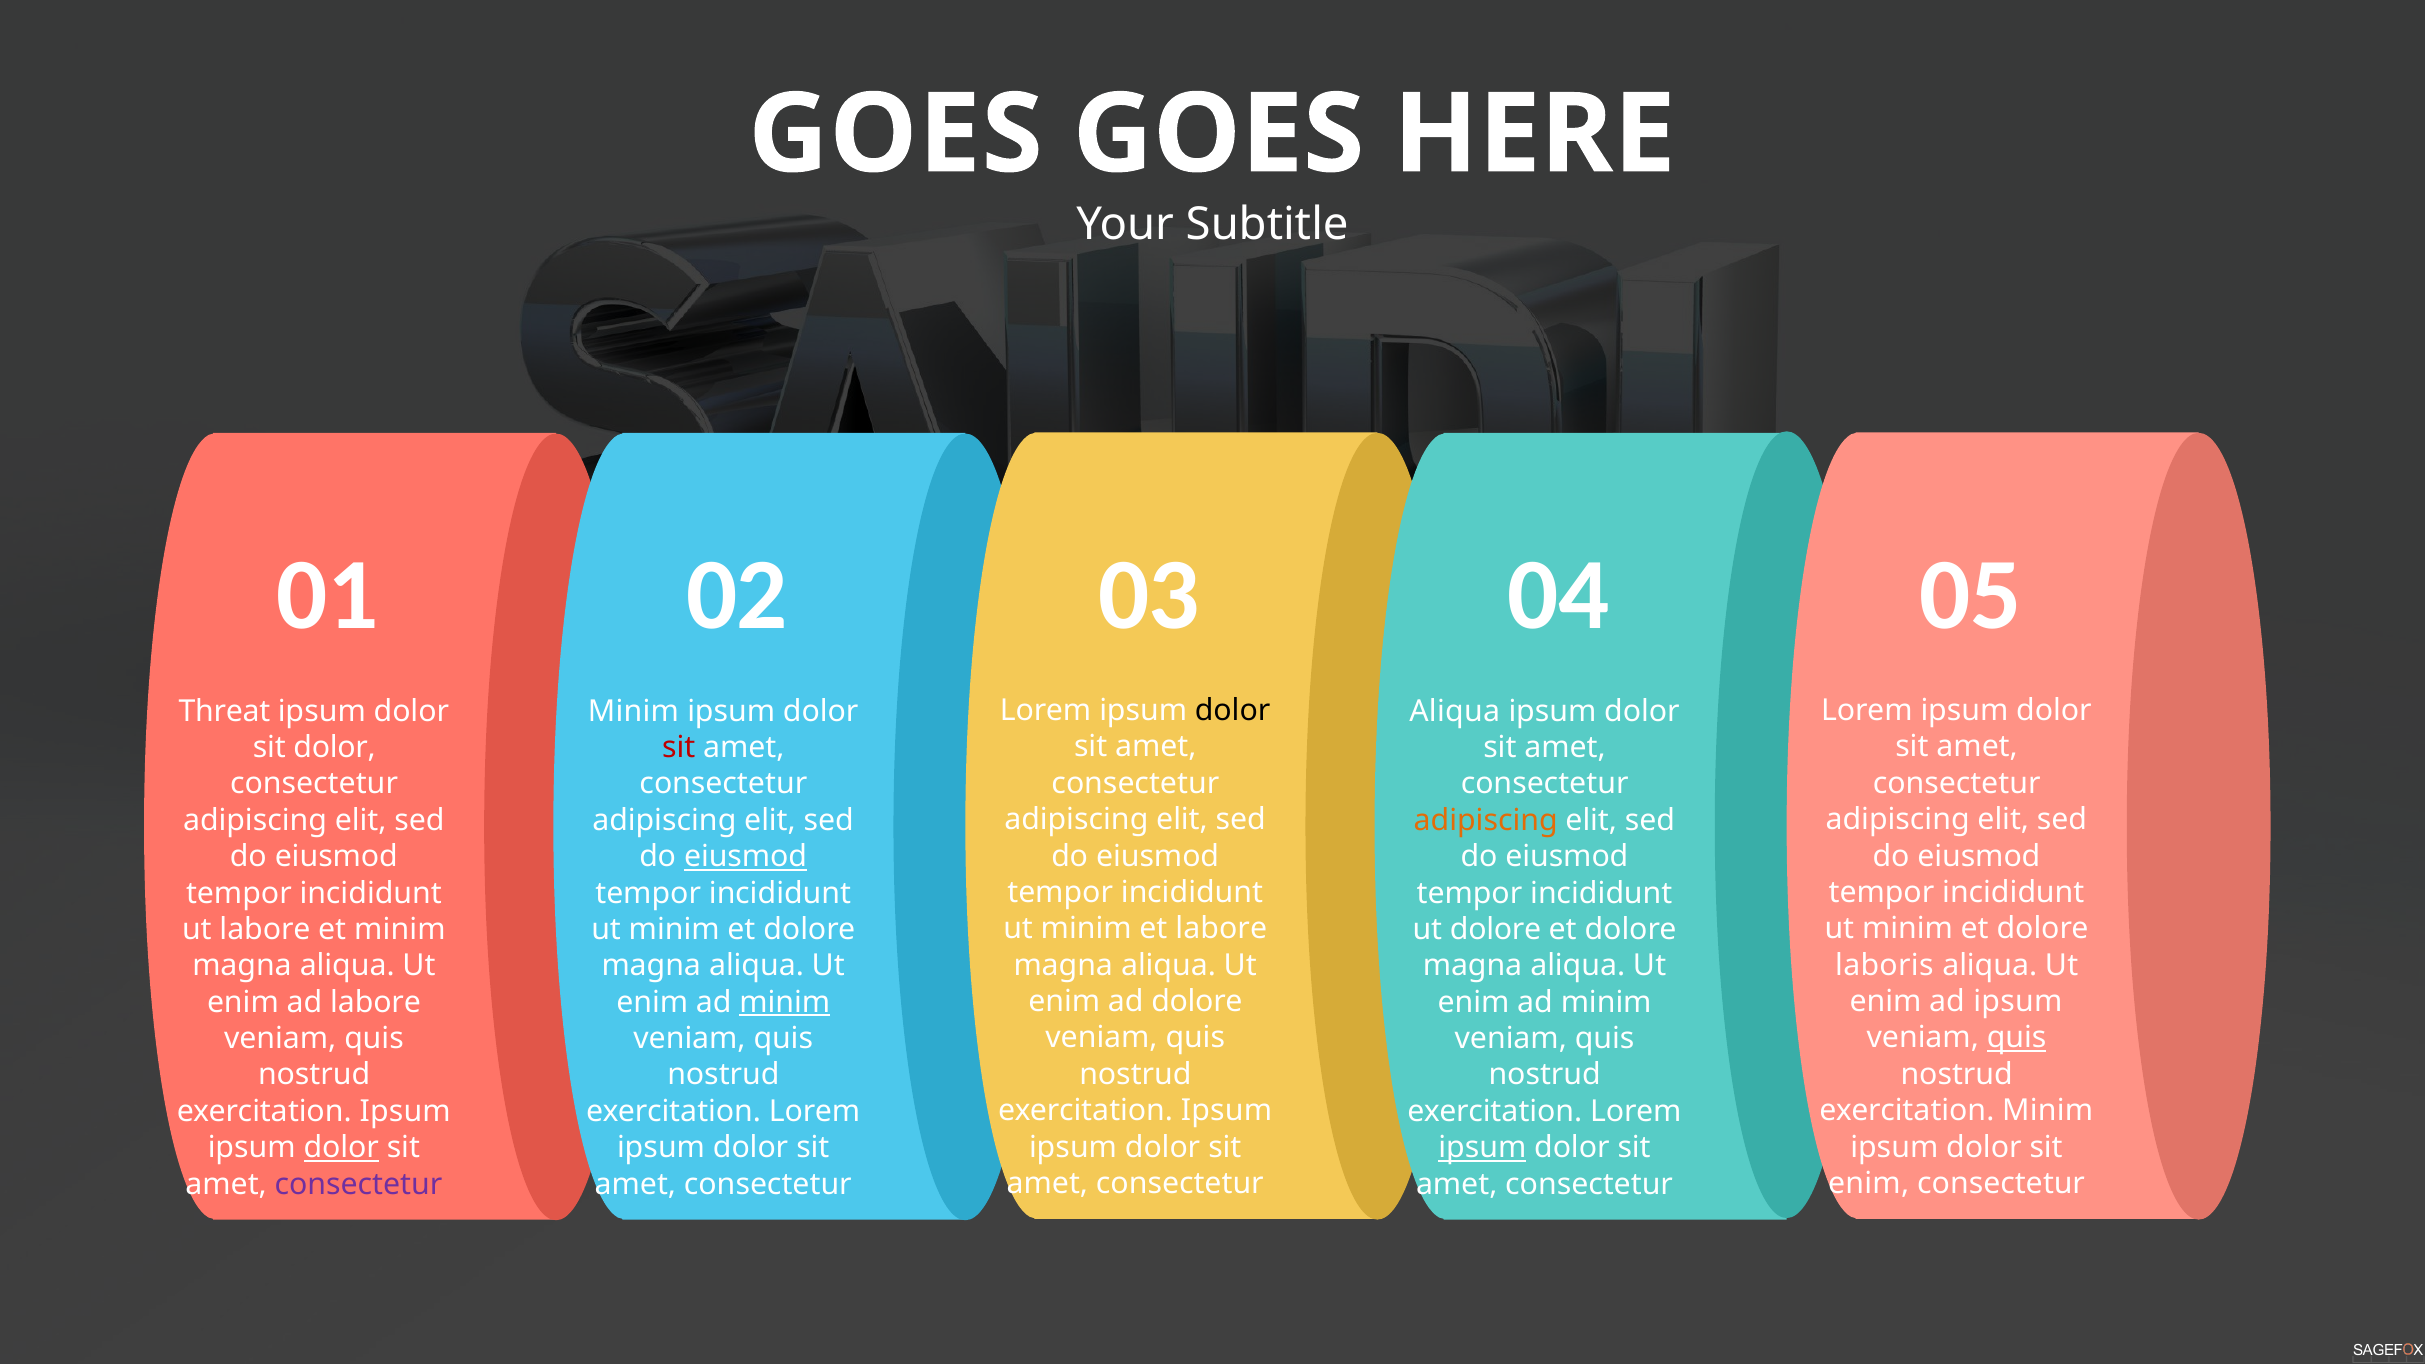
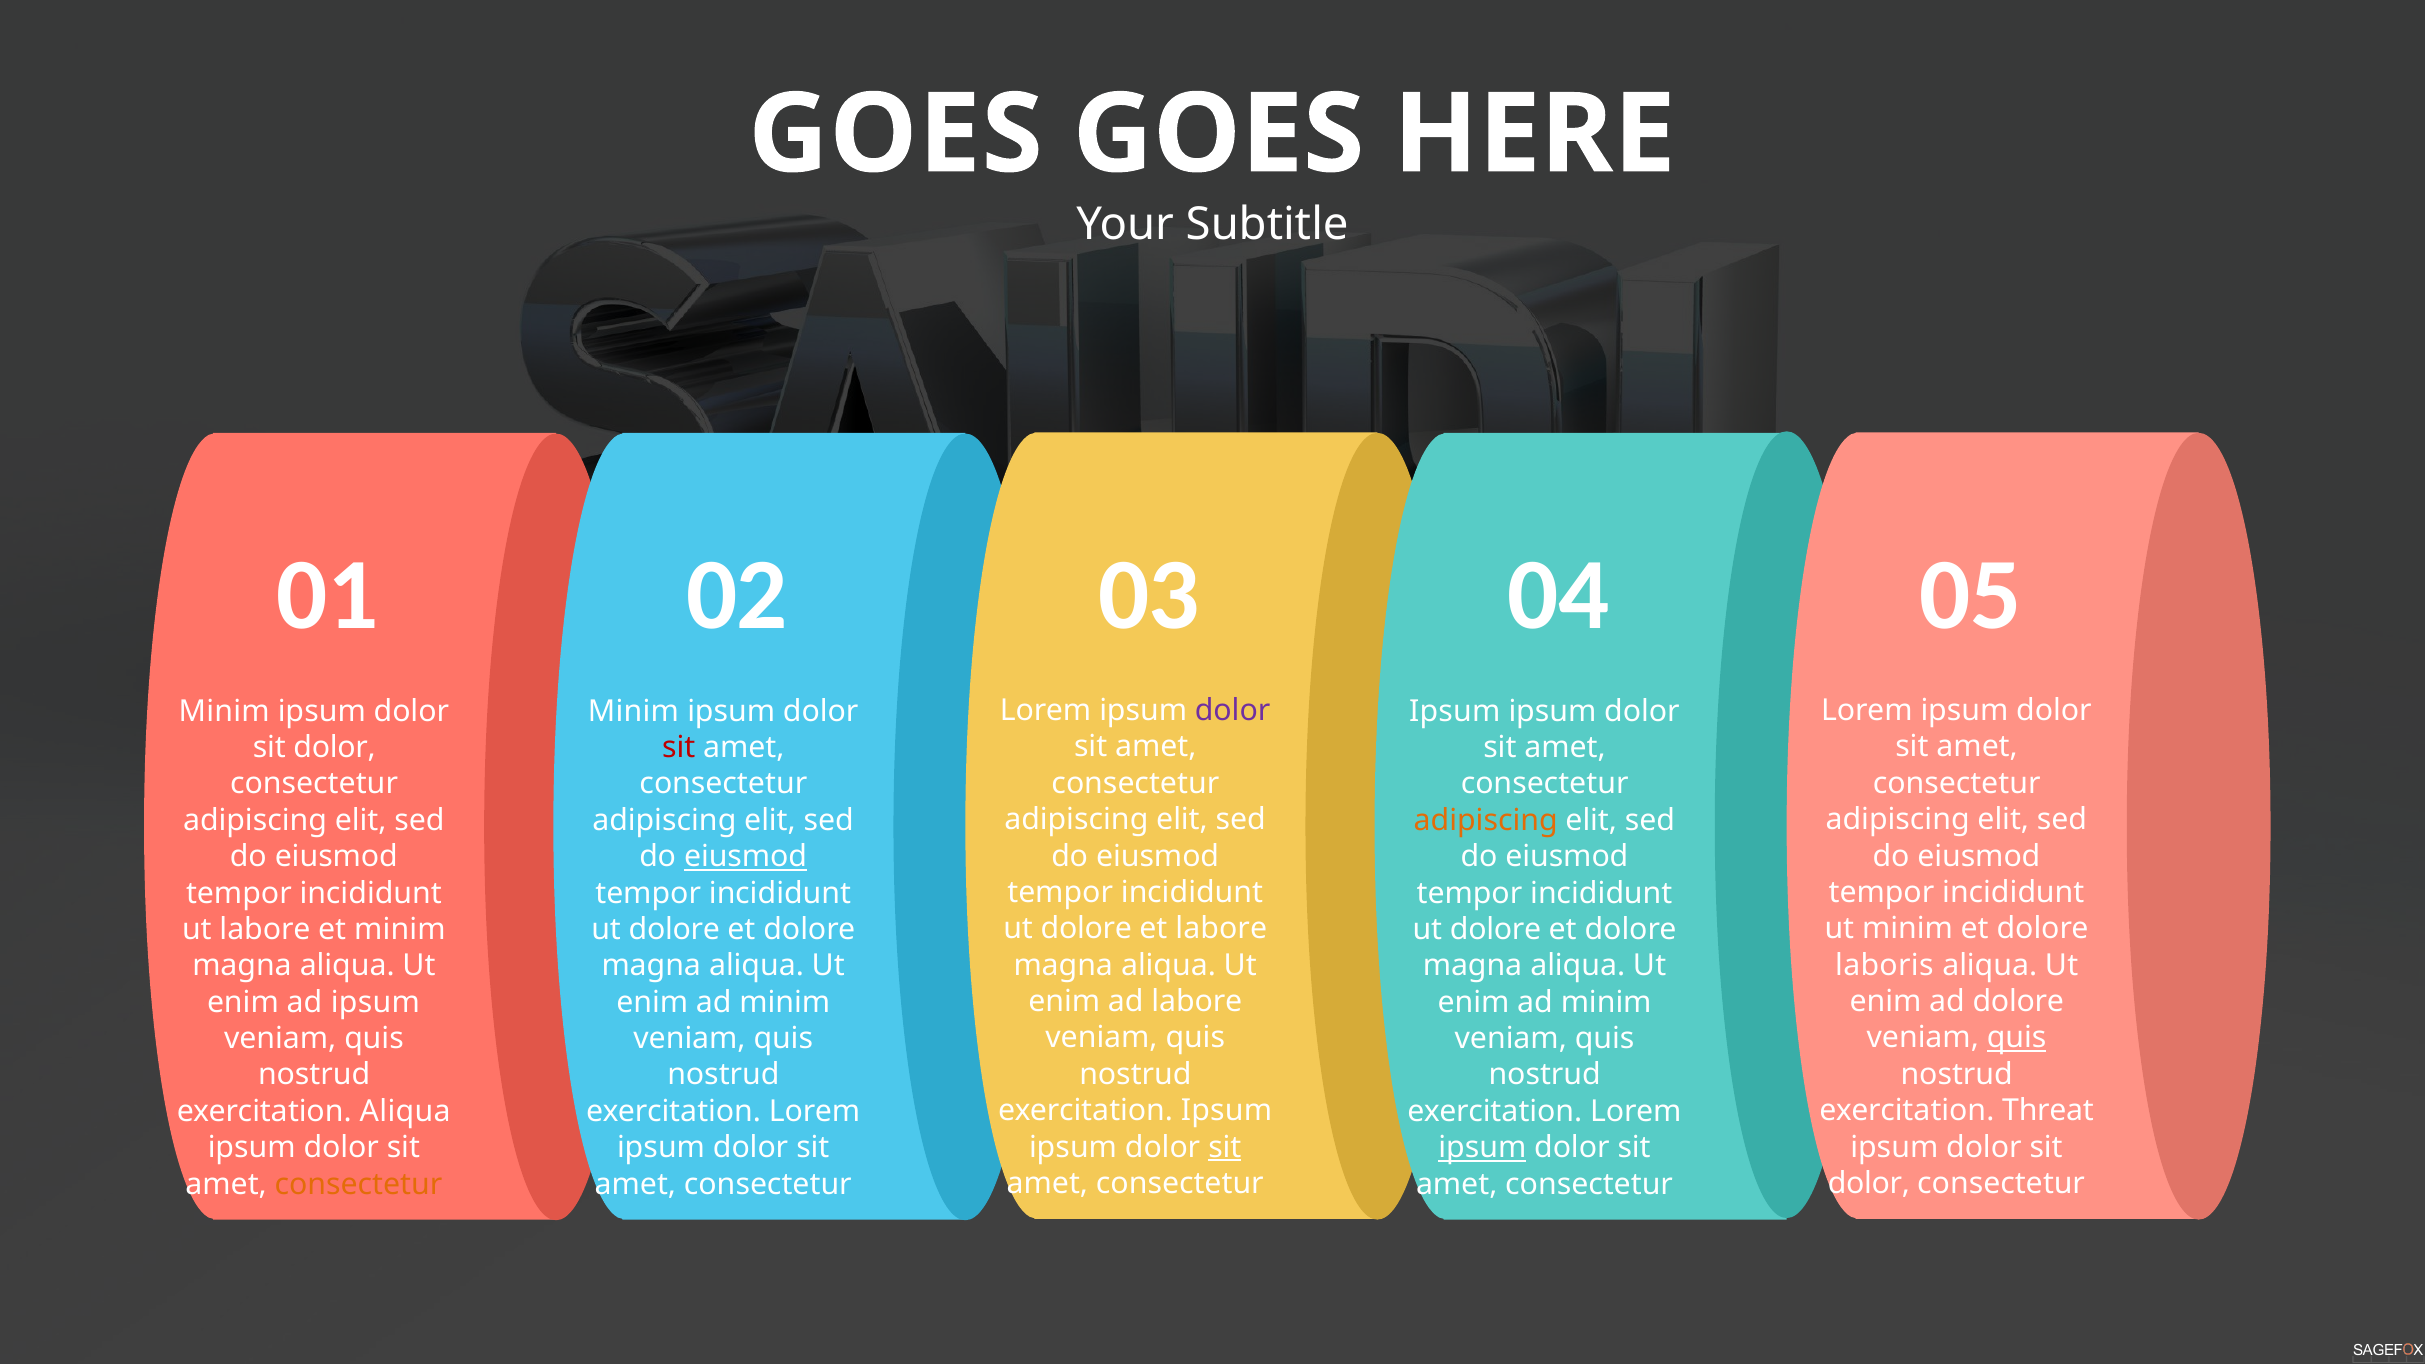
dolor at (1233, 711) colour: black -> purple
Threat at (224, 711): Threat -> Minim
Aliqua at (1455, 711): Aliqua -> Ipsum
minim at (1086, 929): minim -> dolore
minim at (674, 929): minim -> dolore
ad dolore: dolore -> labore
ad ipsum: ipsum -> dolore
ad labore: labore -> ipsum
minim at (785, 1002) underline: present -> none
exercitation Minim: Minim -> Threat
Ipsum at (405, 1111): Ipsum -> Aliqua
sit at (1225, 1147) underline: none -> present
dolor at (341, 1148) underline: present -> none
enim at (1869, 1183): enim -> dolor
consectetur at (358, 1184) colour: purple -> orange
